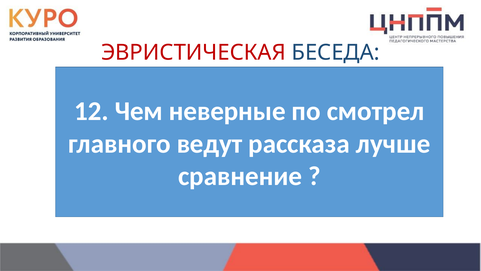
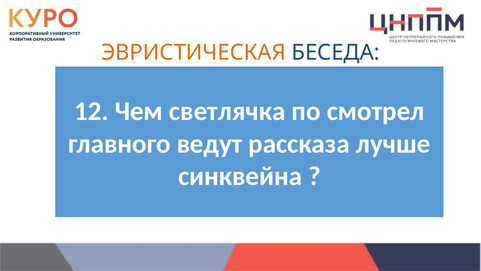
ЭВРИСТИЧЕСКАЯ colour: red -> orange
неверные: неверные -> светлячка
сравнение: сравнение -> синквейна
